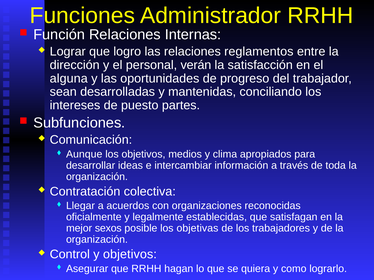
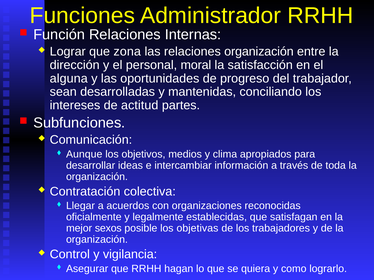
logro: logro -> zona
relaciones reglamentos: reglamentos -> organización
verán: verán -> moral
puesto: puesto -> actitud
y objetivos: objetivos -> vigilancia
